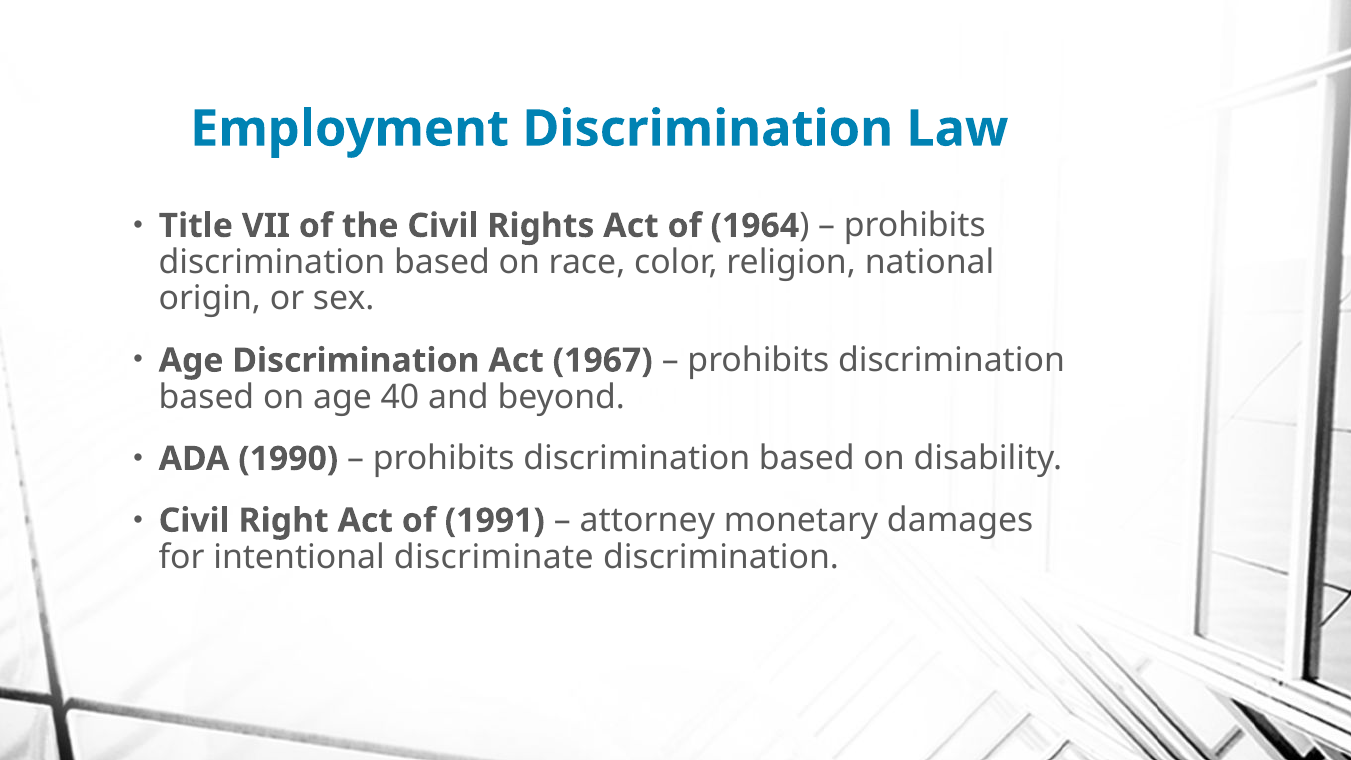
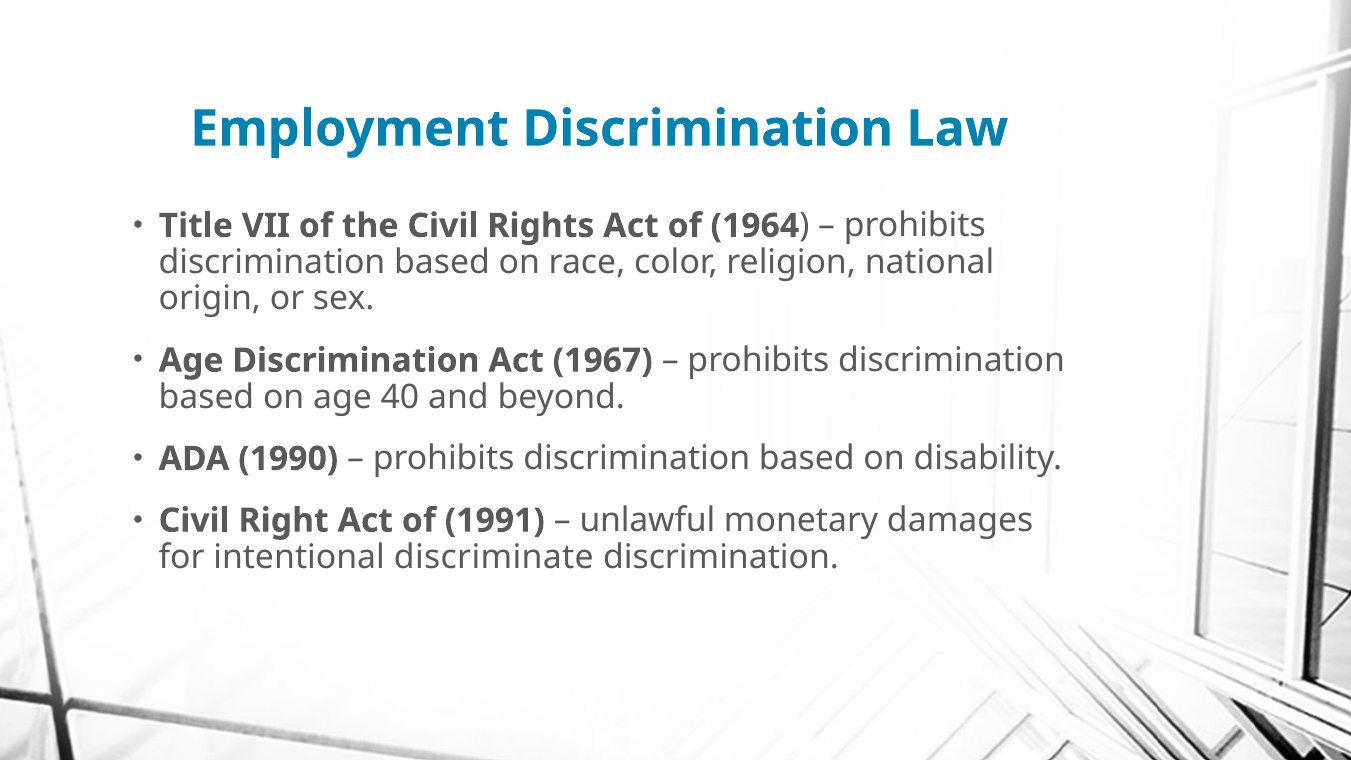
attorney: attorney -> unlawful
